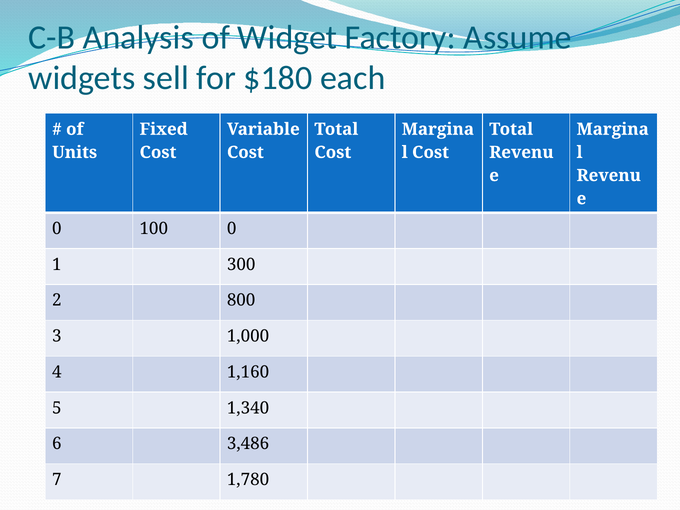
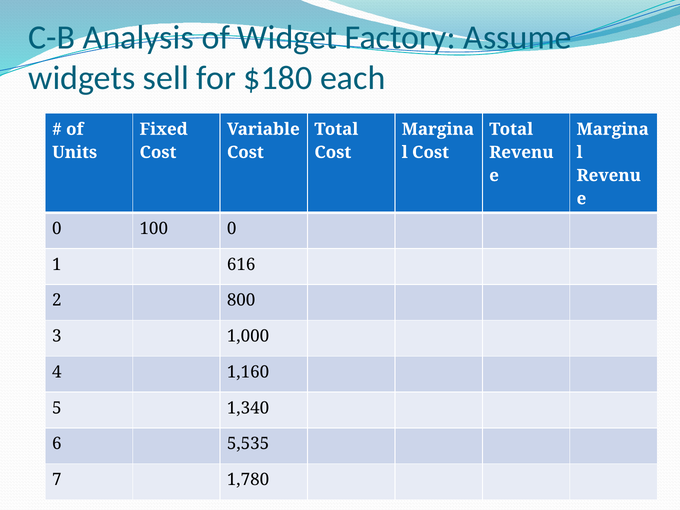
300: 300 -> 616
3,486: 3,486 -> 5,535
